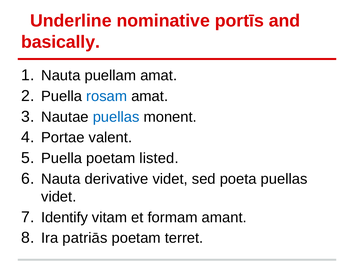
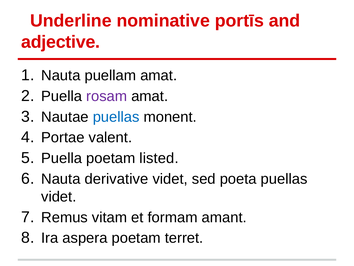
basically: basically -> adjective
rosam colour: blue -> purple
Identify: Identify -> Remus
patriās: patriās -> aspera
